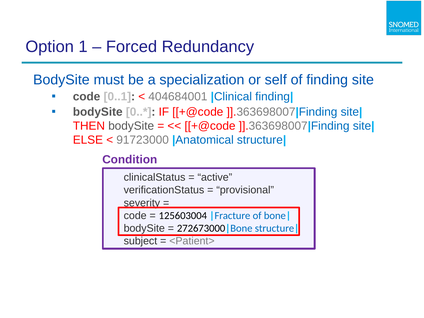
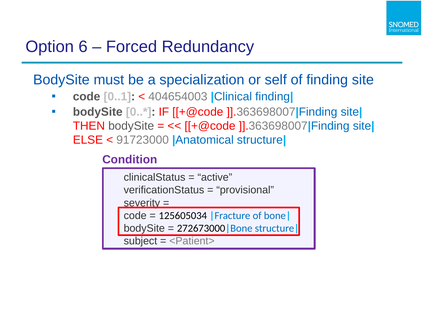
1: 1 -> 6
404684001: 404684001 -> 404654003
125603004: 125603004 -> 125605034
